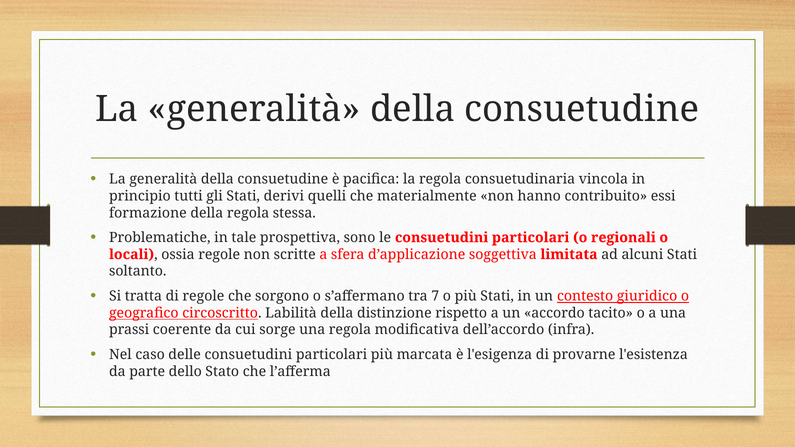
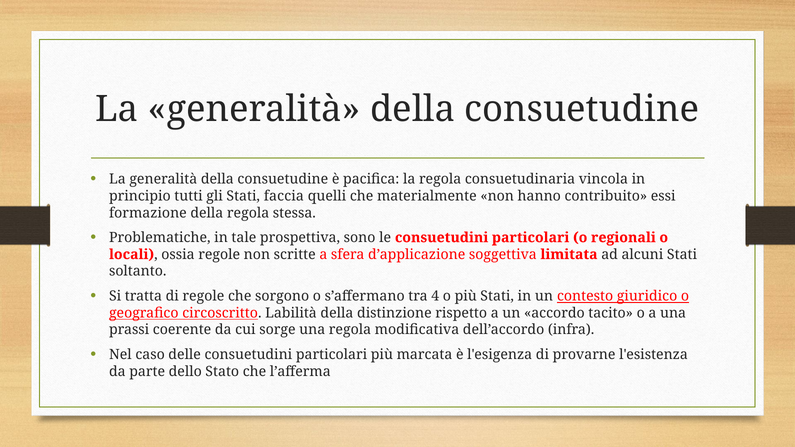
derivi: derivi -> faccia
7: 7 -> 4
